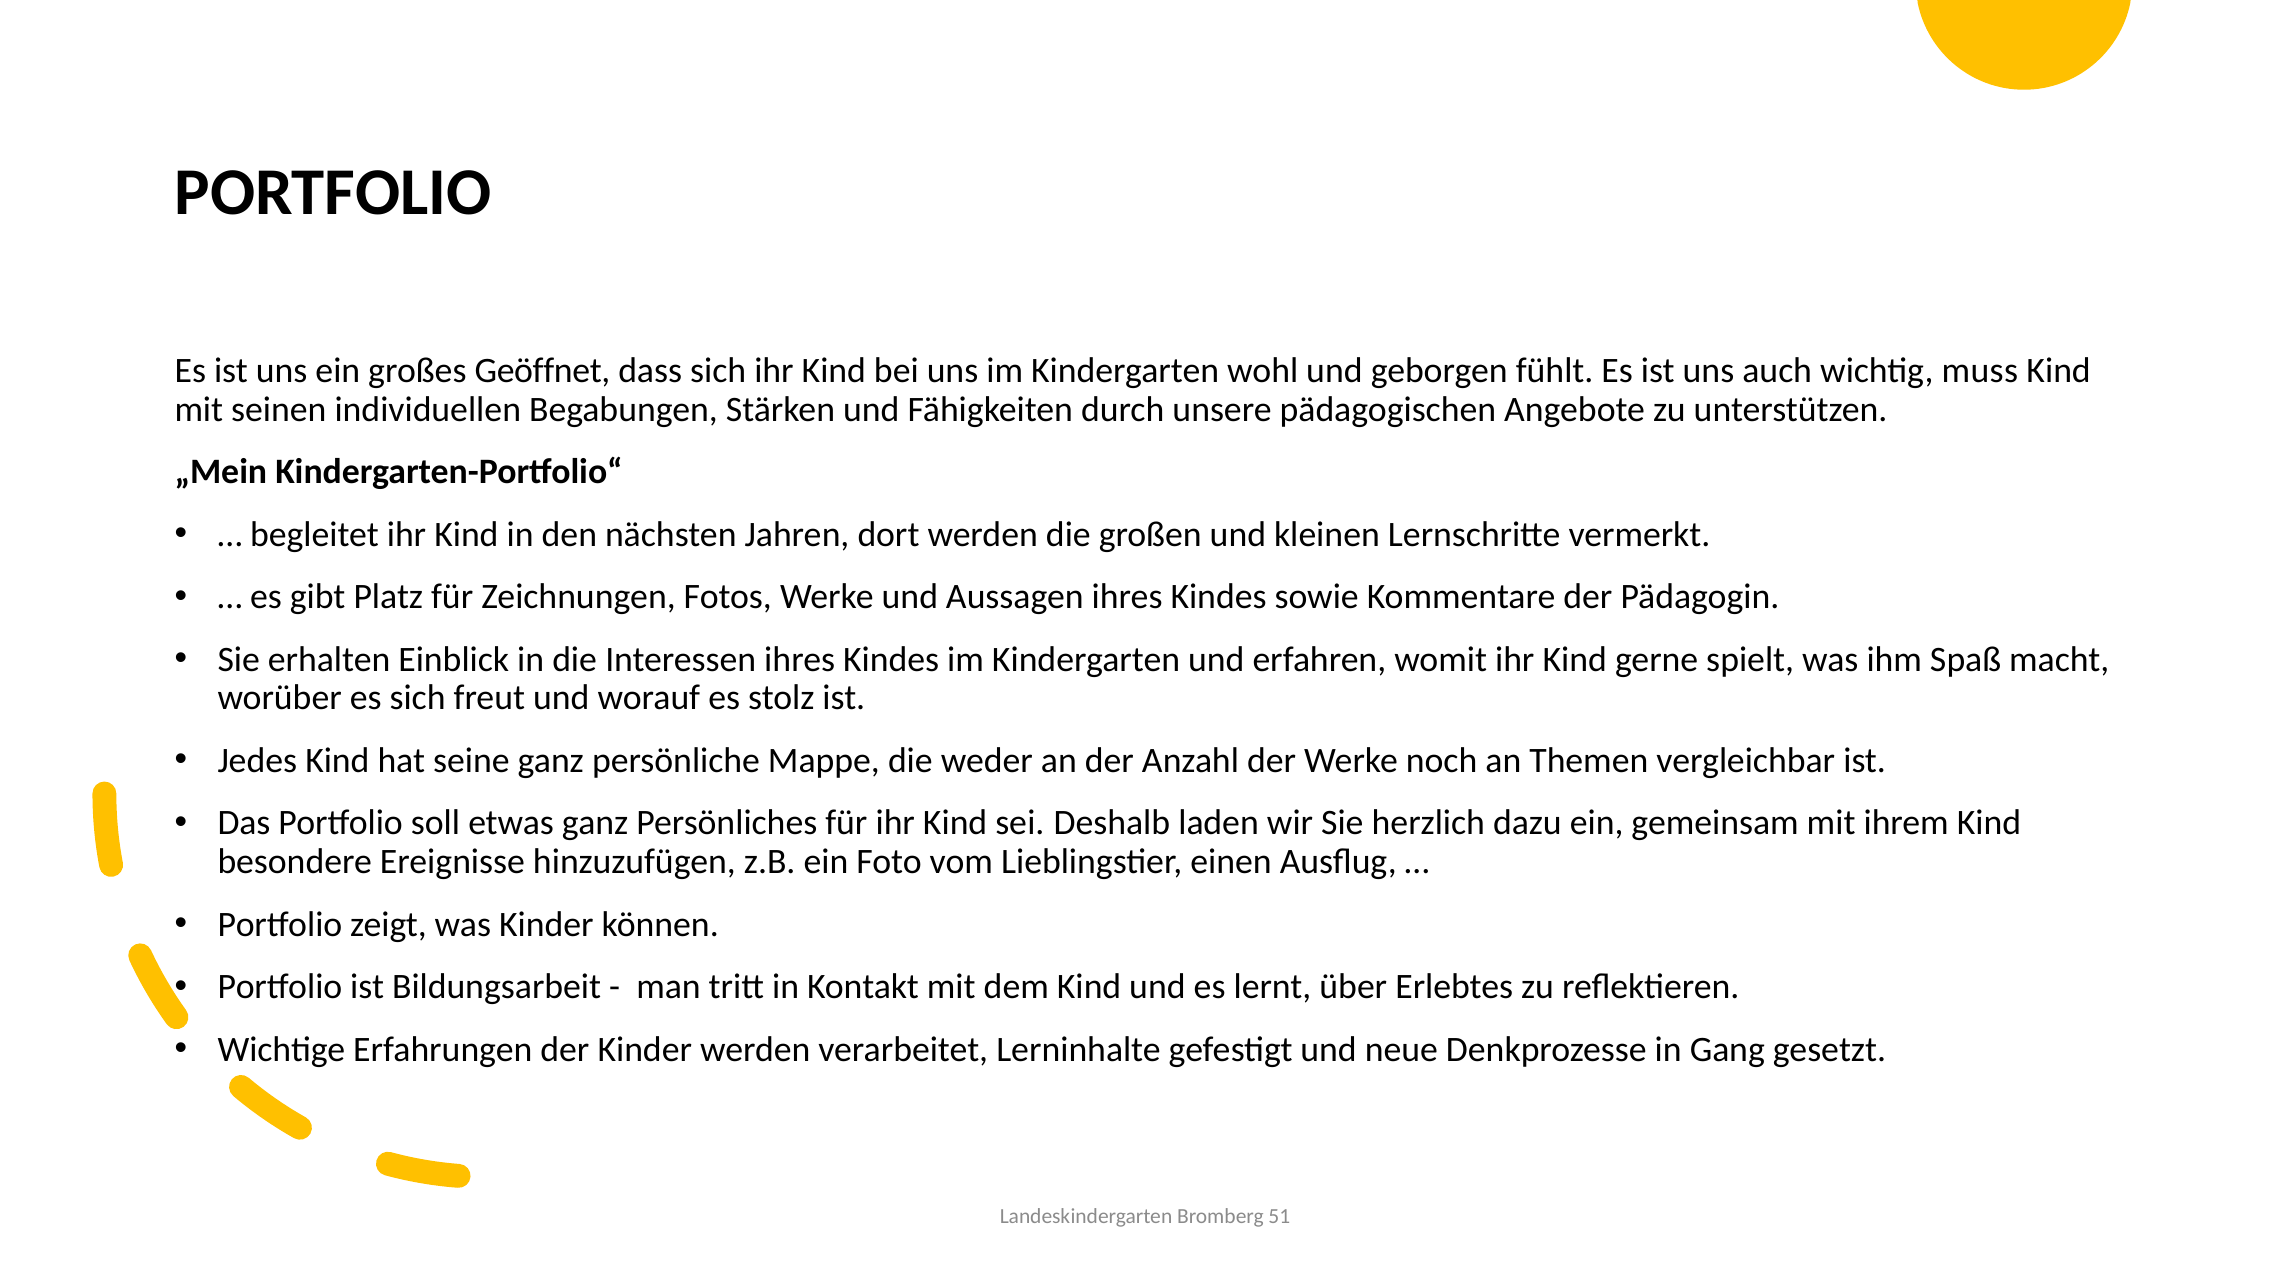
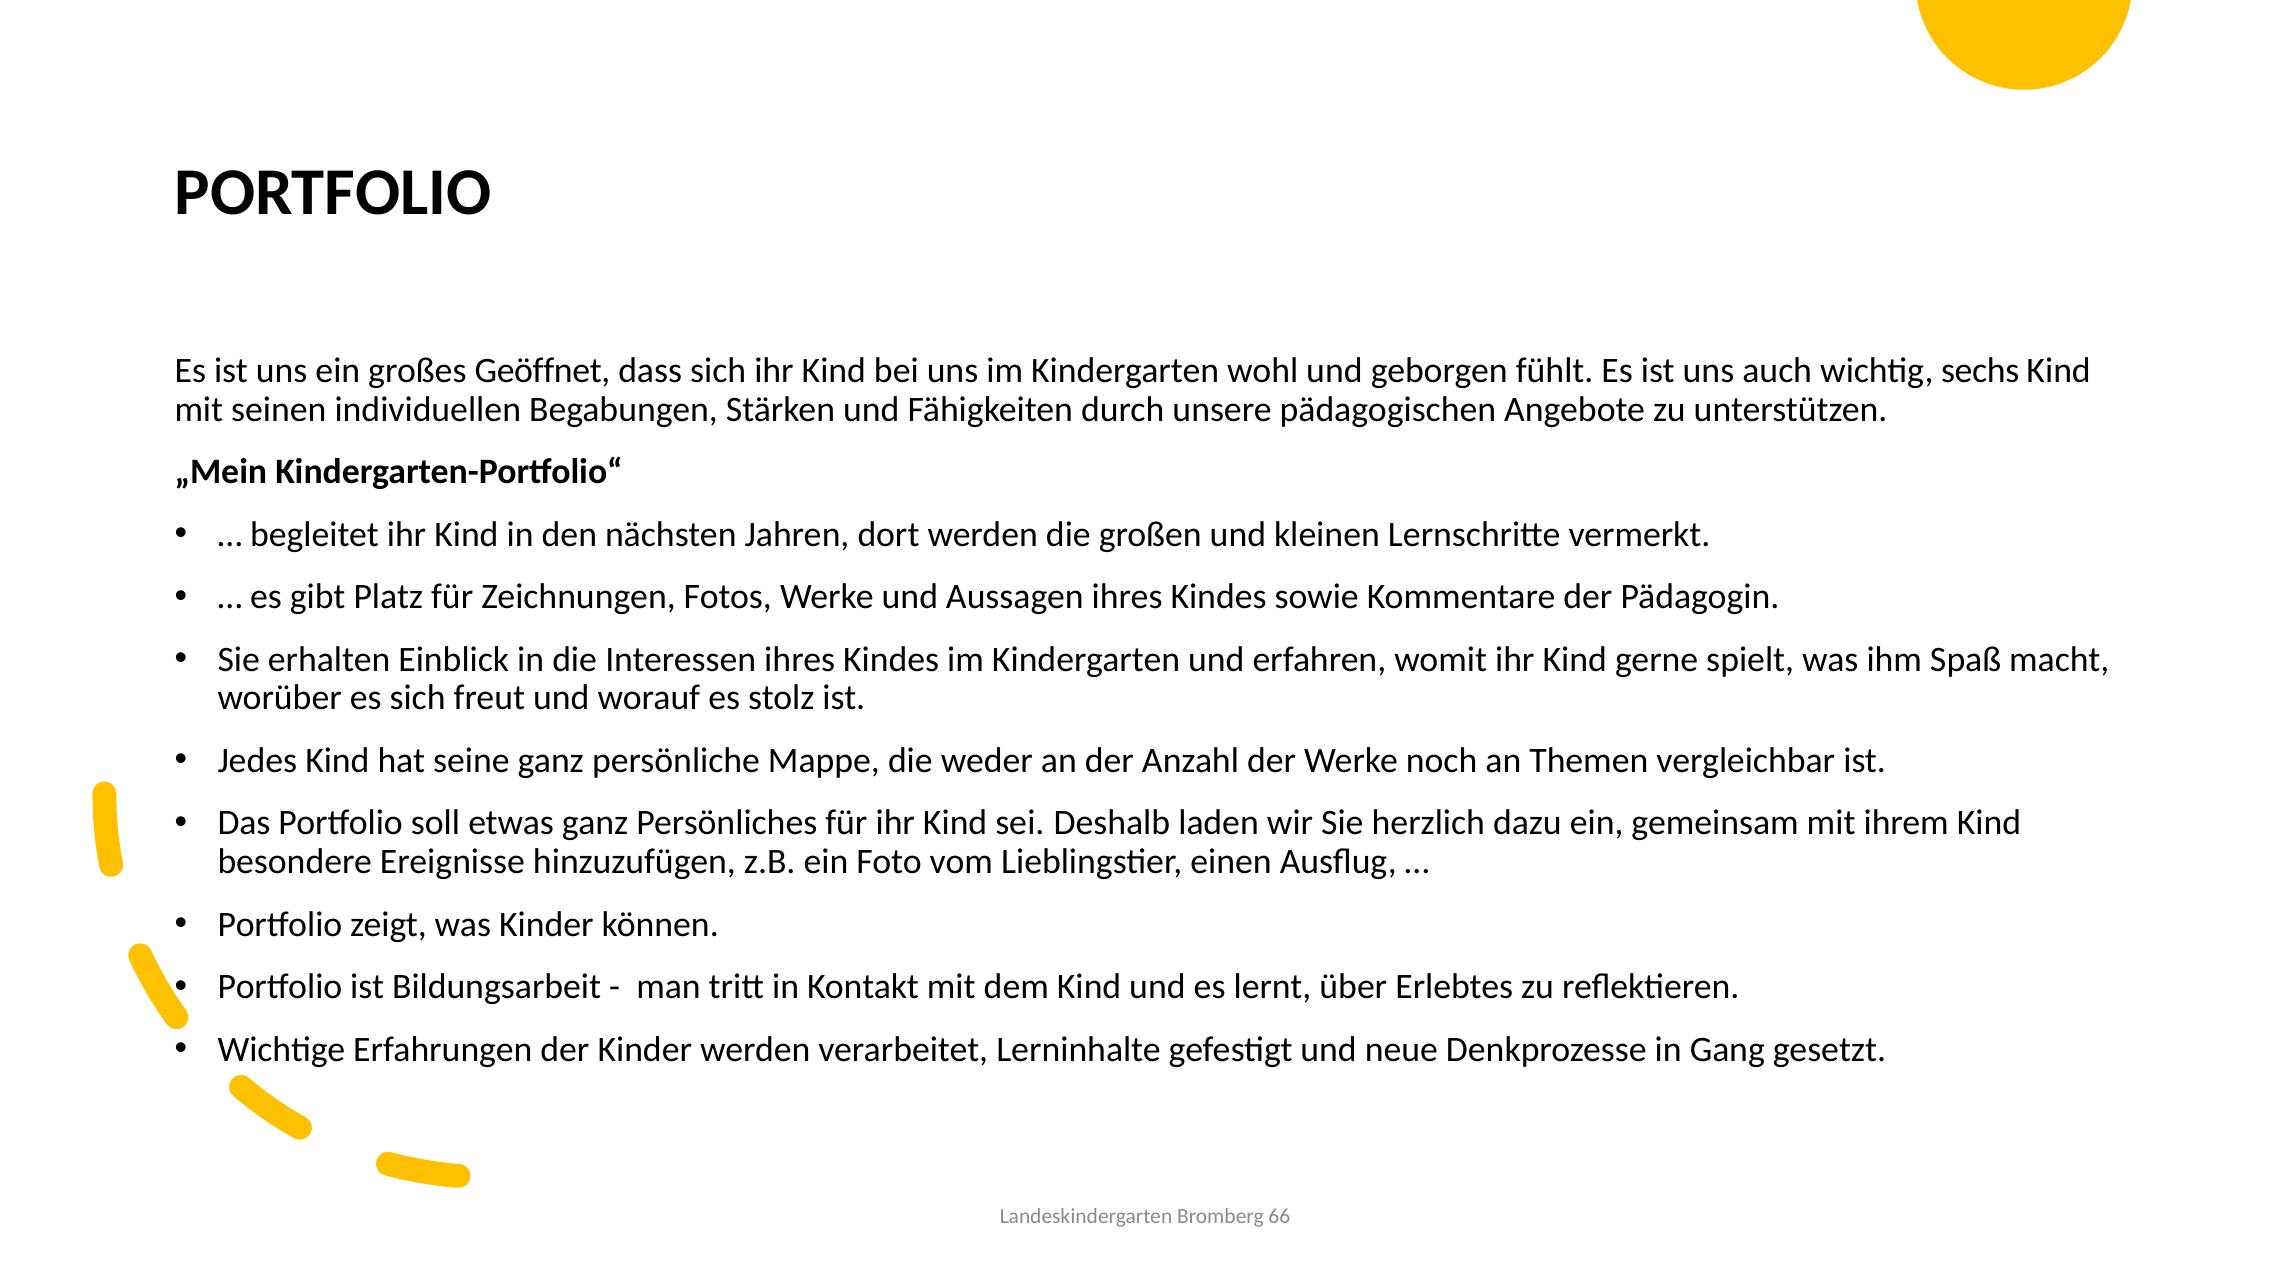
muss: muss -> sechs
51: 51 -> 66
